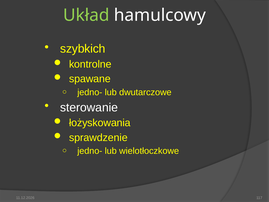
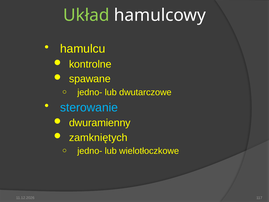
szybkich: szybkich -> hamulcu
sterowanie colour: white -> light blue
łożyskowania: łożyskowania -> dwuramienny
sprawdzenie: sprawdzenie -> zamkniętych
